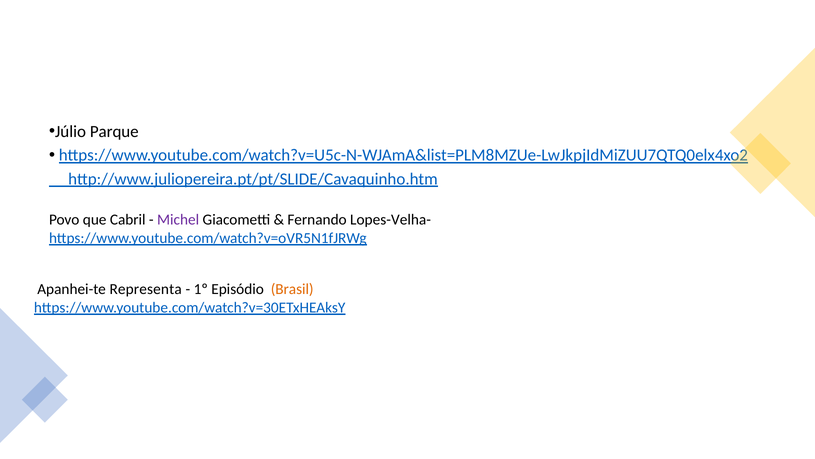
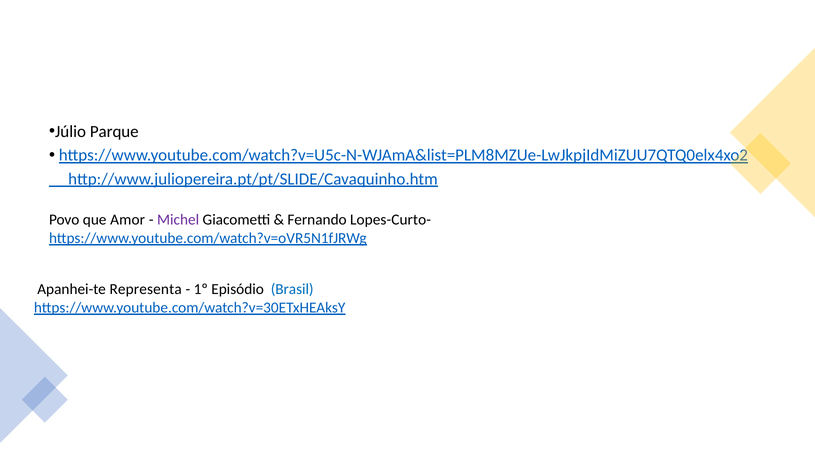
Cabril: Cabril -> Amor
Lopes-Velha-: Lopes-Velha- -> Lopes-Curto-
Brasil colour: orange -> blue
